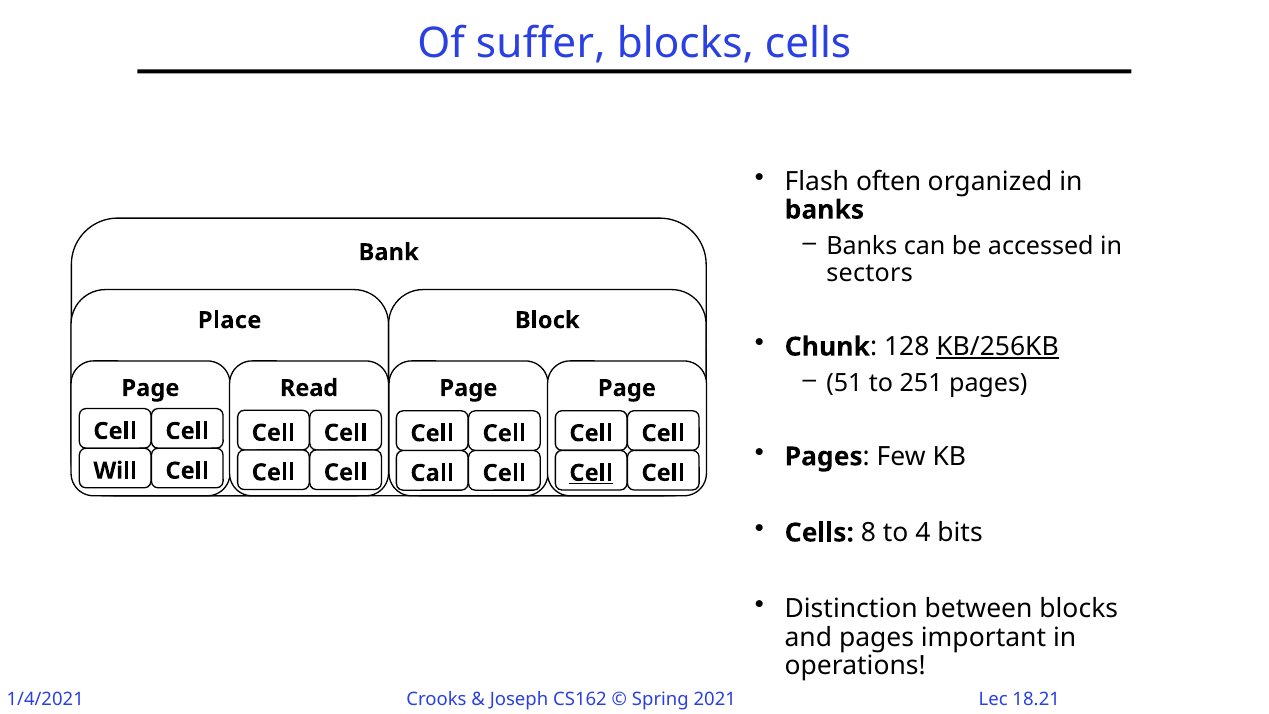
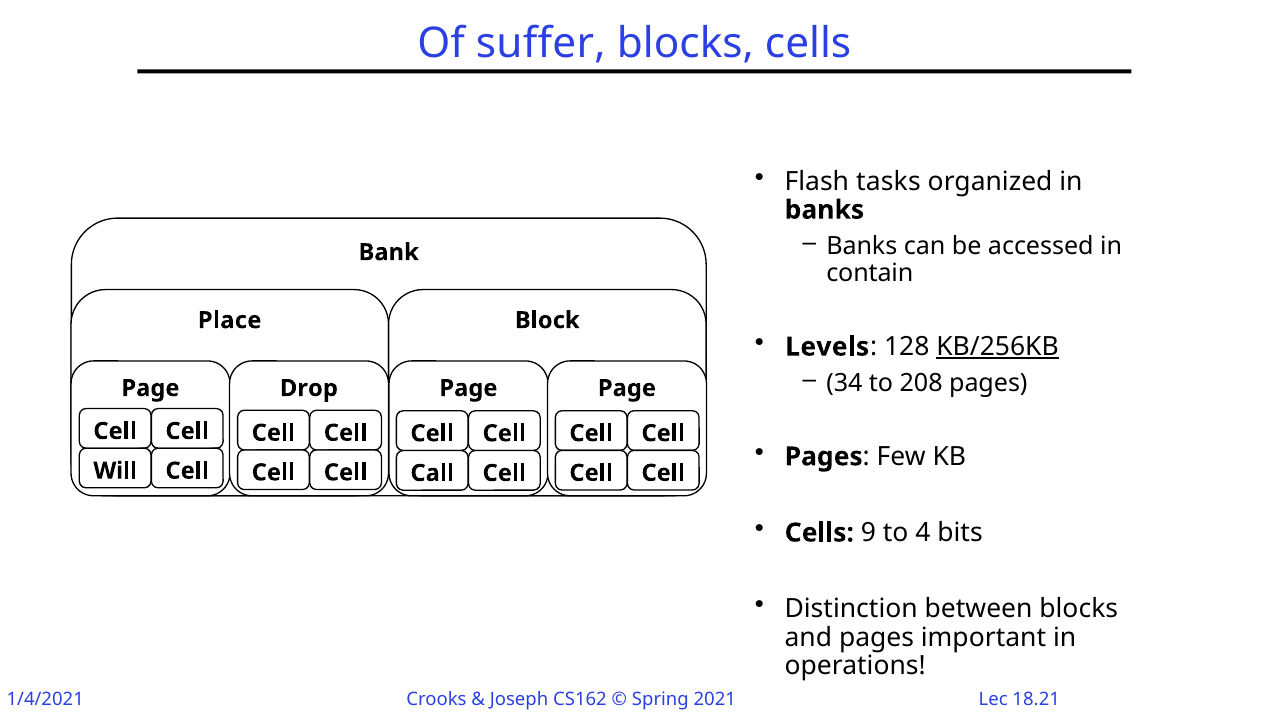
often: often -> tasks
sectors: sectors -> contain
Chunk: Chunk -> Levels
51: 51 -> 34
251: 251 -> 208
Read: Read -> Drop
Cell at (591, 473) underline: present -> none
8: 8 -> 9
